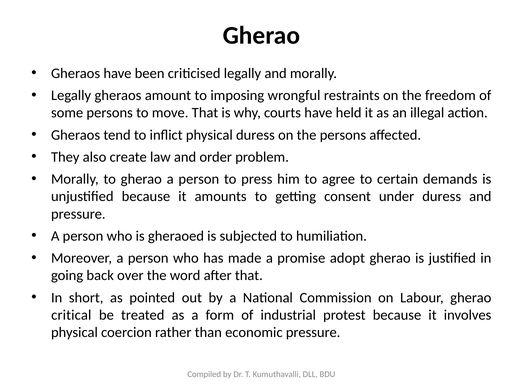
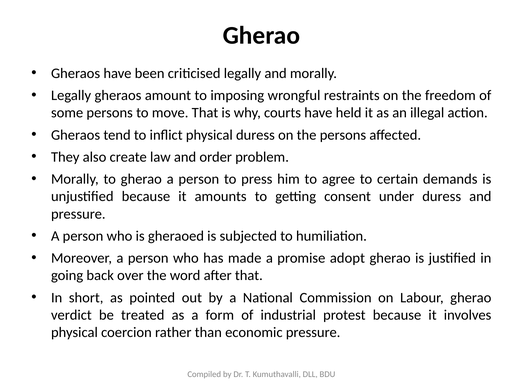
critical: critical -> verdict
